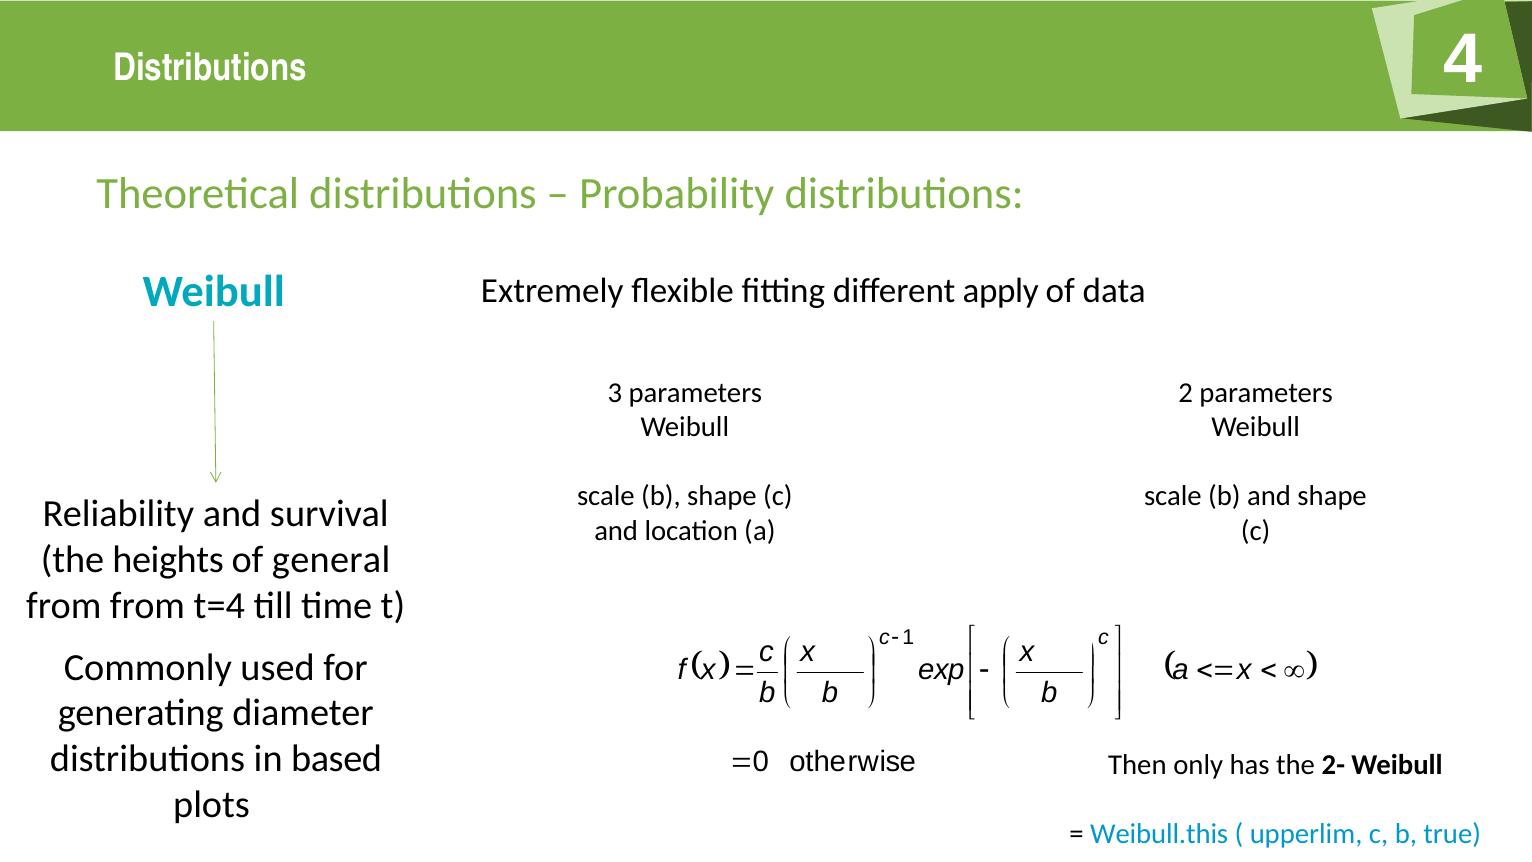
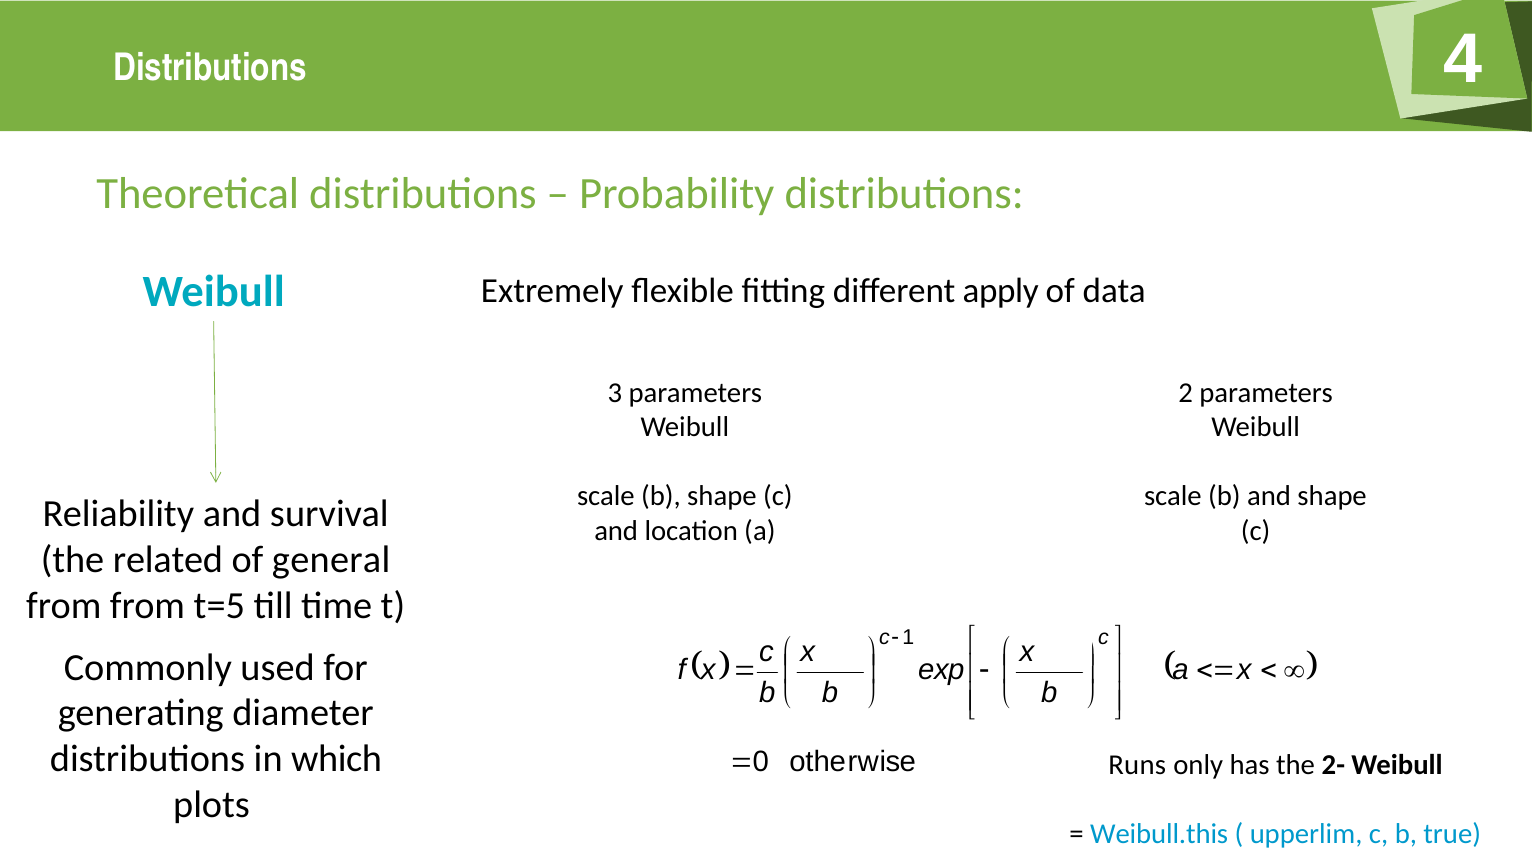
heights: heights -> related
t=4: t=4 -> t=5
based: based -> which
Then: Then -> Runs
